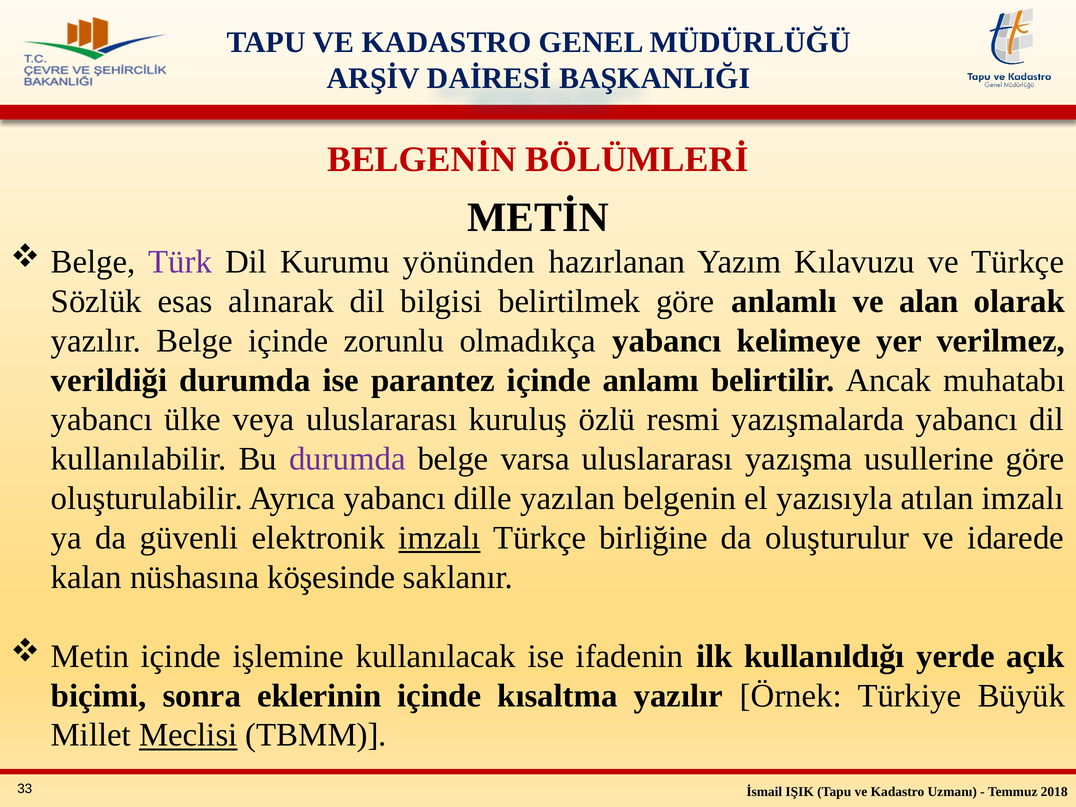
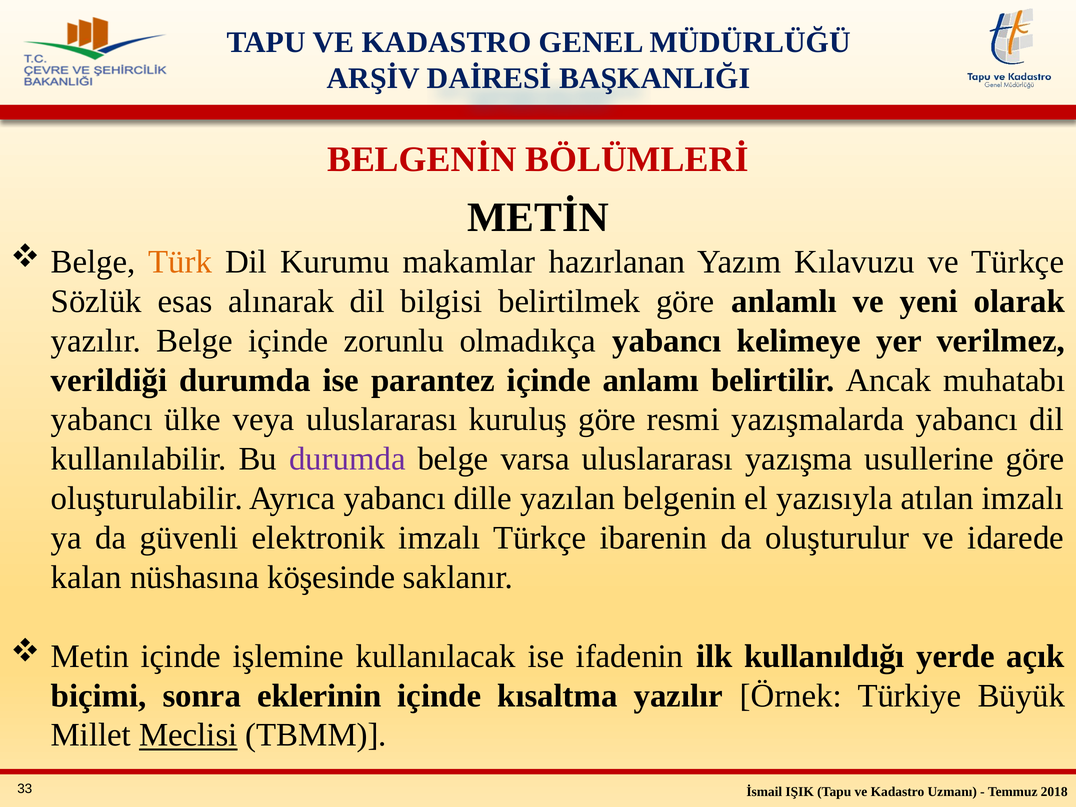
Türk colour: purple -> orange
yönünden: yönünden -> makamlar
alan: alan -> yeni
kuruluş özlü: özlü -> göre
imzalı at (439, 538) underline: present -> none
birliğine: birliğine -> ibarenin
